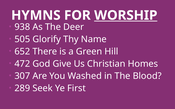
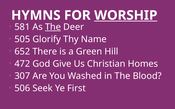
938: 938 -> 581
The at (53, 27) underline: none -> present
289: 289 -> 506
